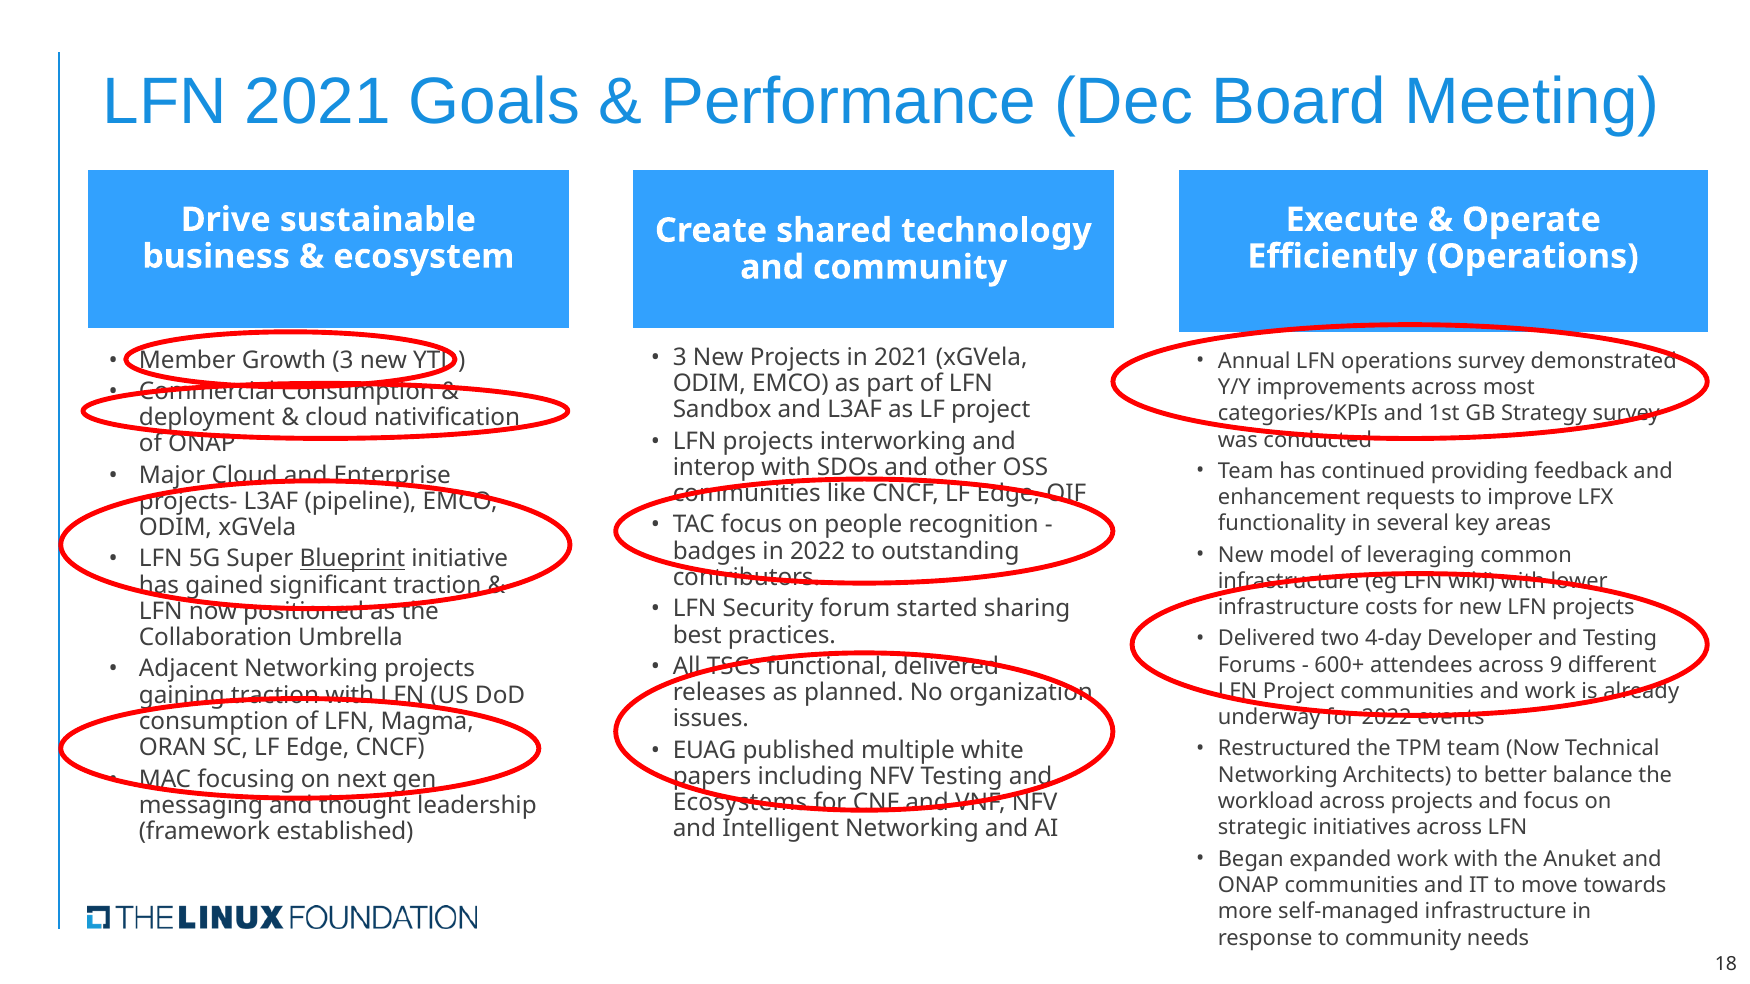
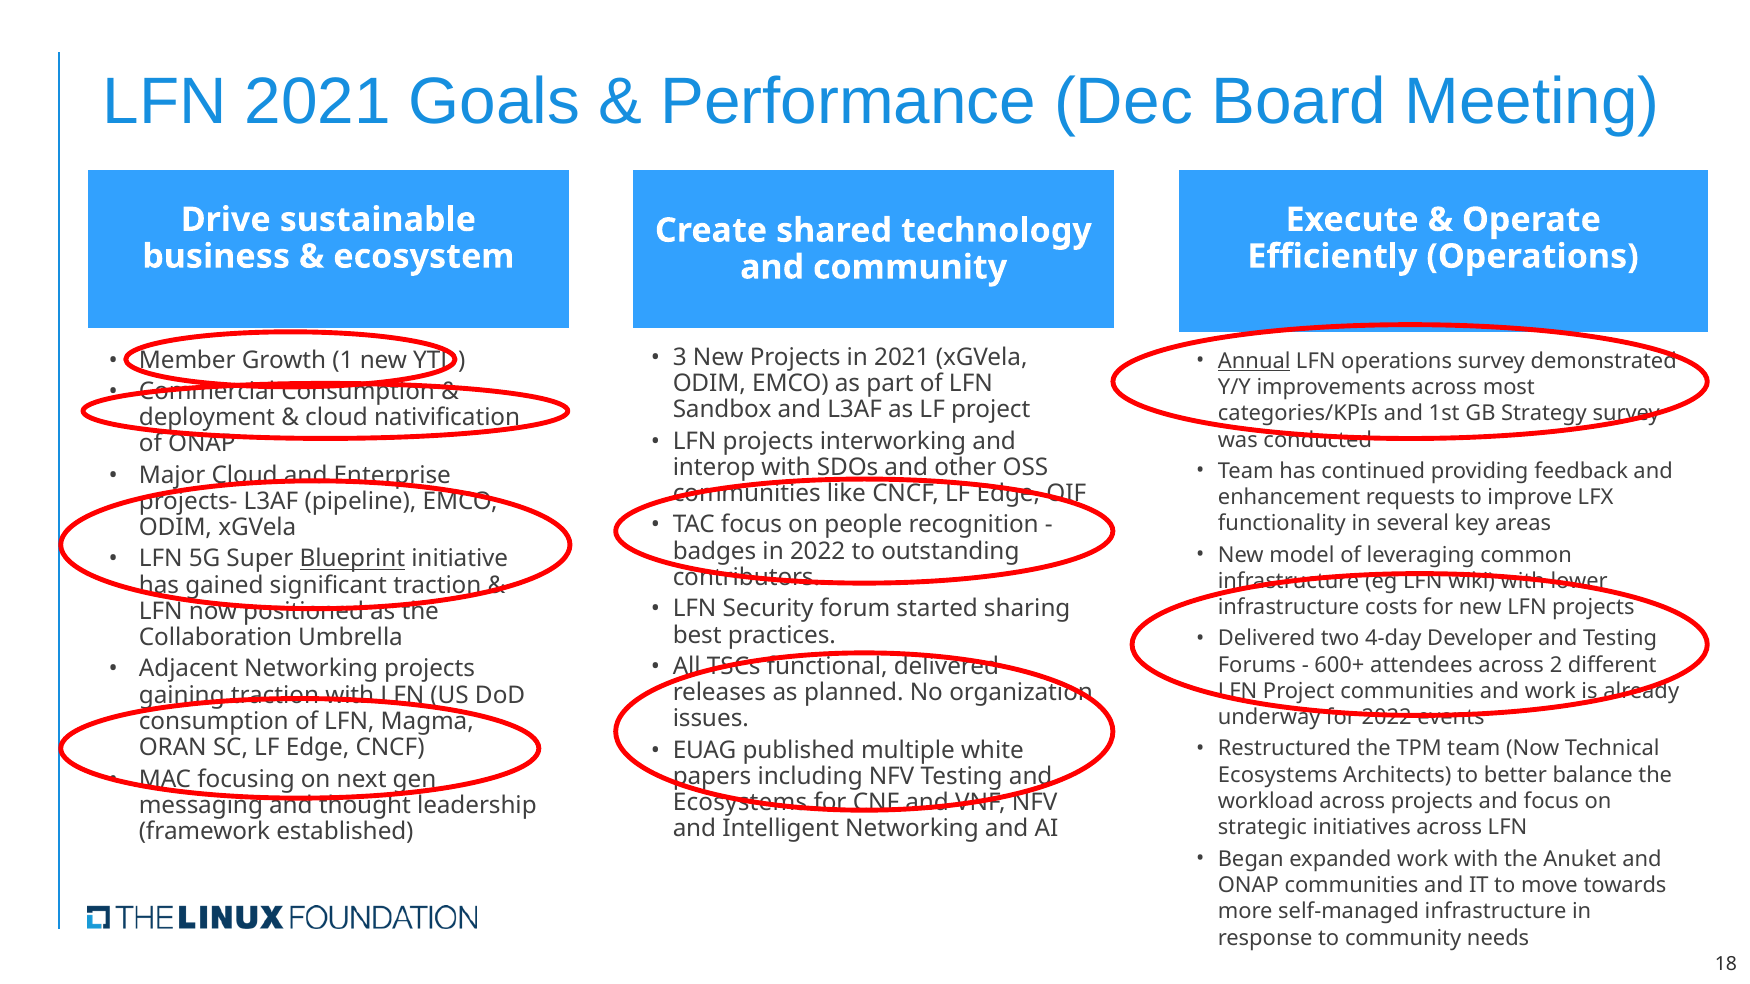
Growth 3: 3 -> 1
Annual underline: none -> present
9: 9 -> 2
Networking at (1278, 775): Networking -> Ecosystems
